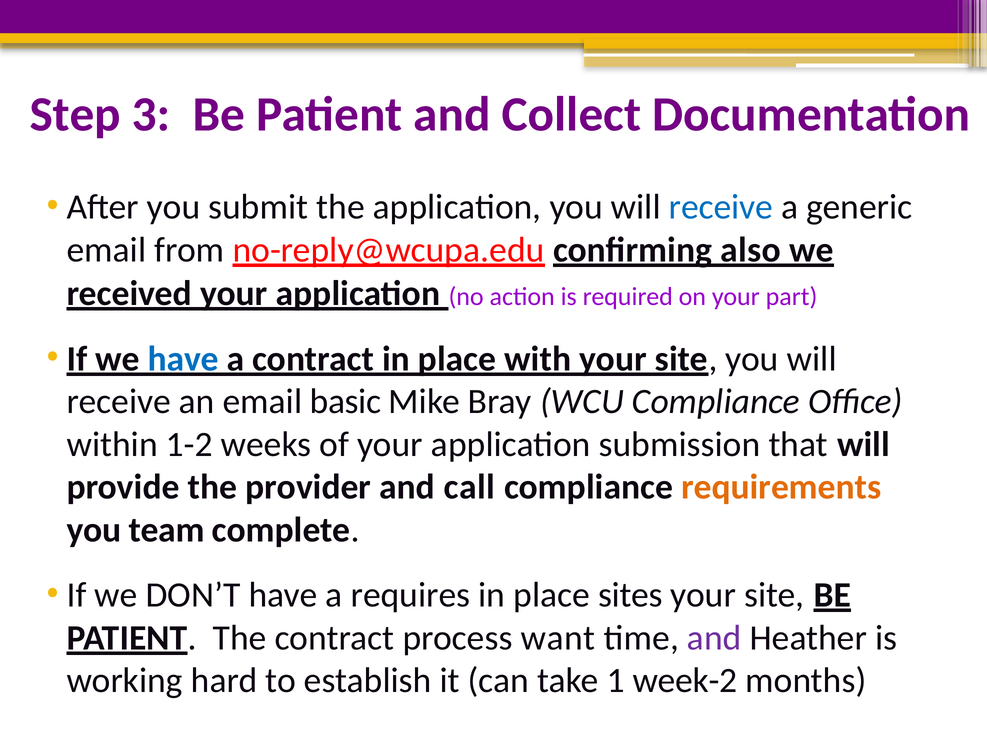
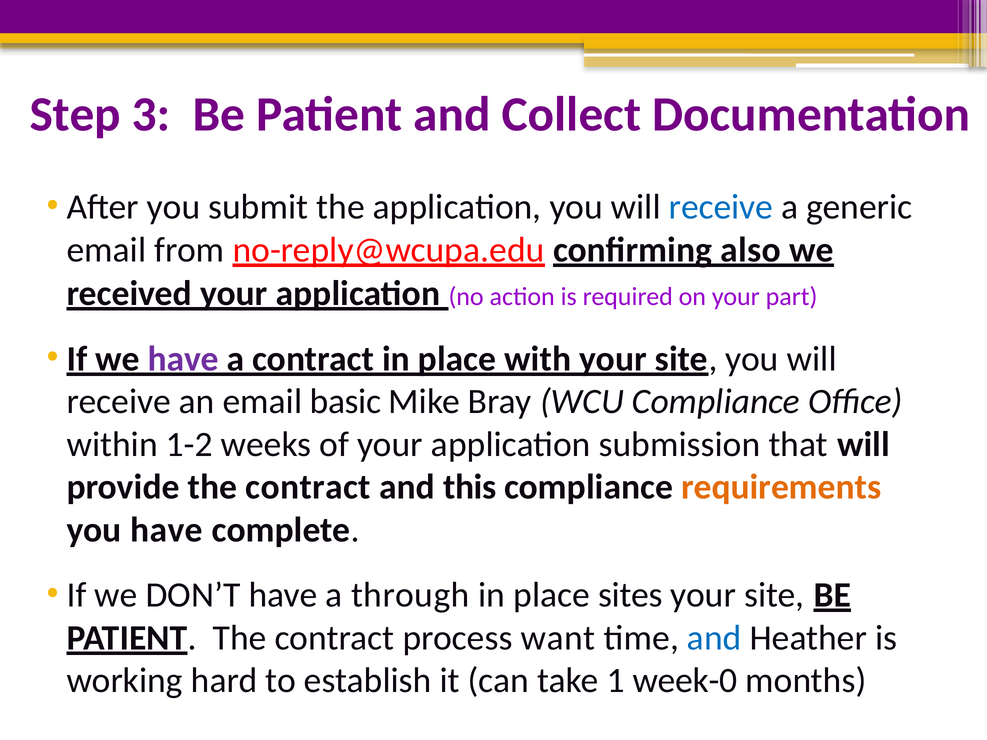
have at (183, 359) colour: blue -> purple
provide the provider: provider -> contract
call: call -> this
you team: team -> have
requires: requires -> through
and at (714, 638) colour: purple -> blue
week-2: week-2 -> week-0
